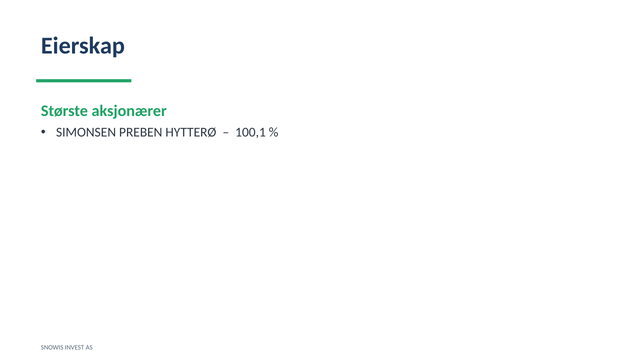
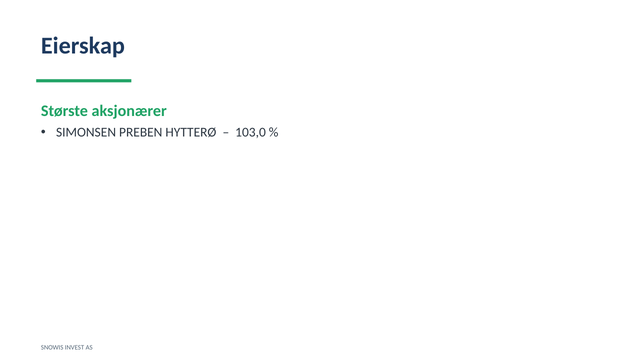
100,1: 100,1 -> 103,0
